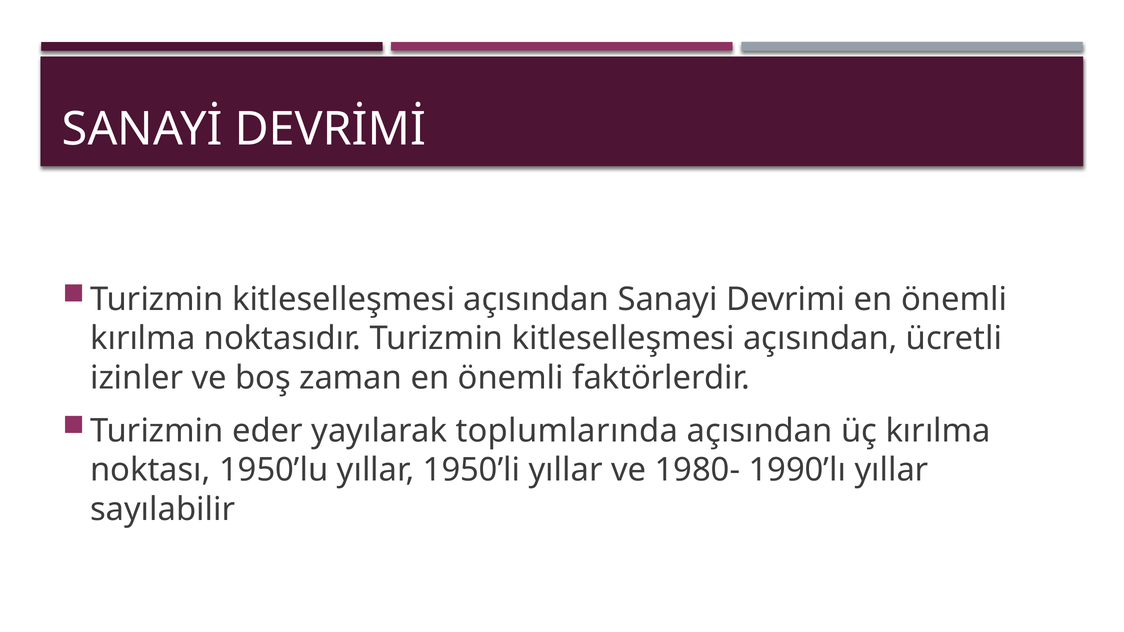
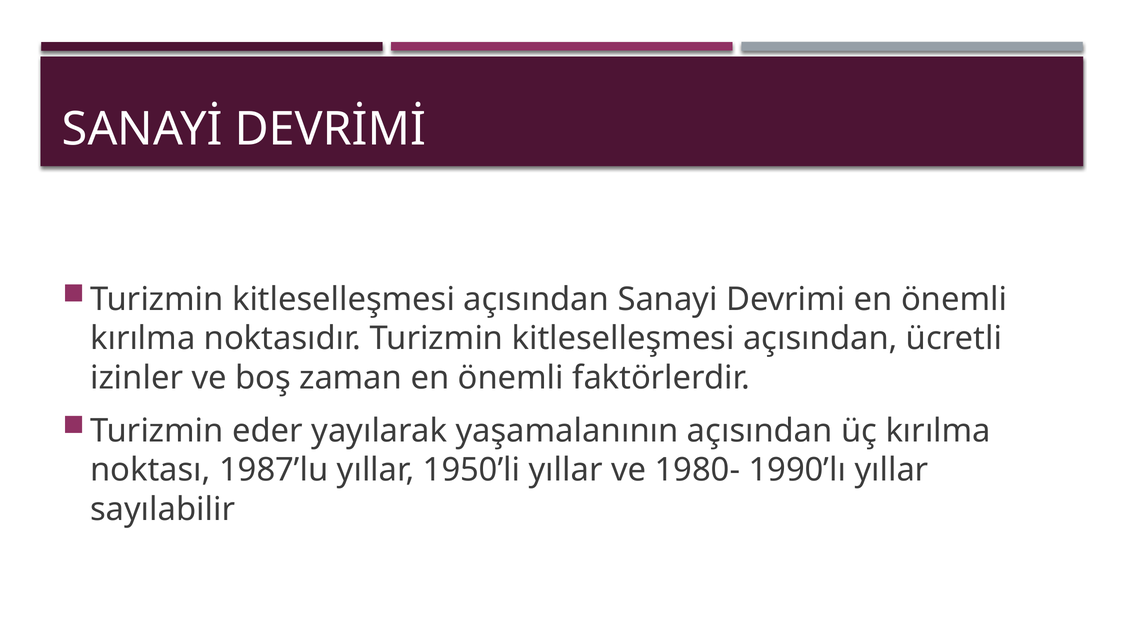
toplumlarında: toplumlarında -> yaşamalanının
1950’lu: 1950’lu -> 1987’lu
